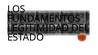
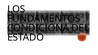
LEGITIMIDAD: LEGITIMIDAD -> CONDICIONA
